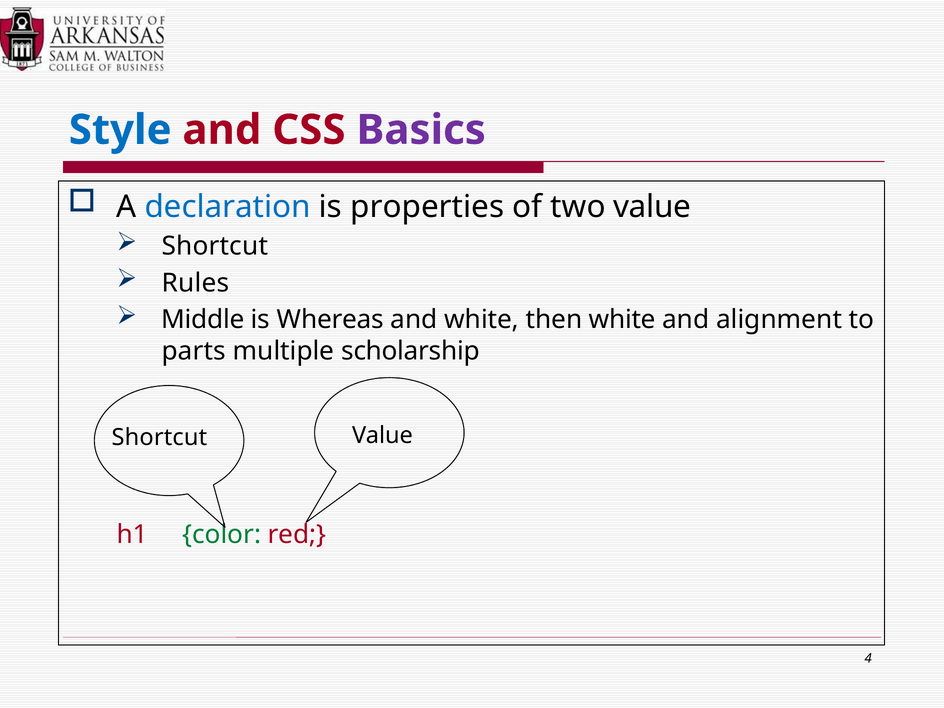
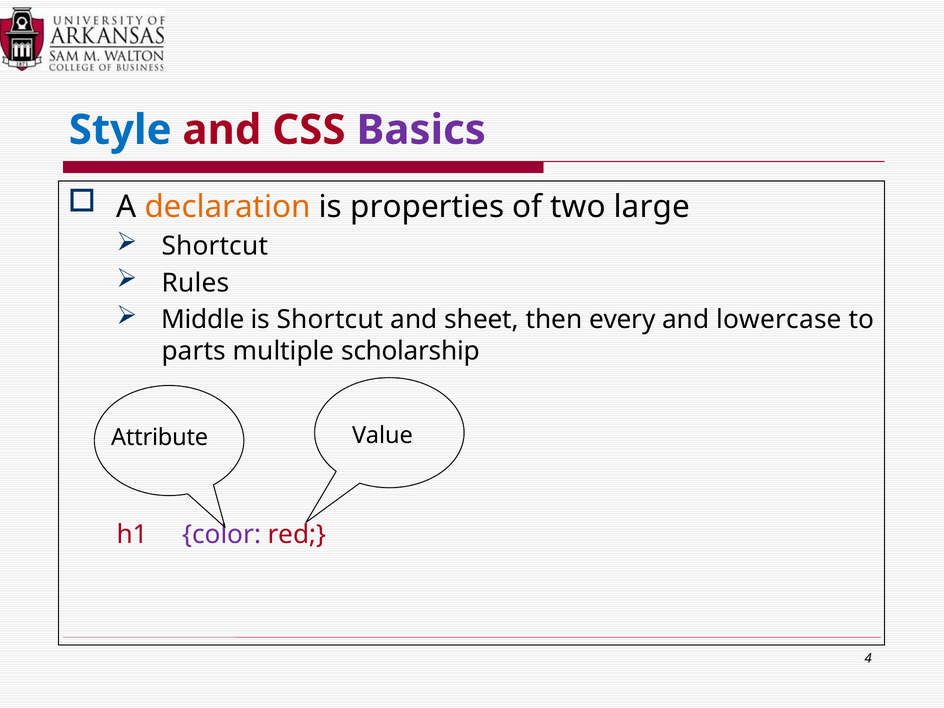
declaration colour: blue -> orange
two value: value -> large
is Whereas: Whereas -> Shortcut
and white: white -> sheet
then white: white -> every
alignment: alignment -> lowercase
Shortcut at (159, 437): Shortcut -> Attribute
color colour: green -> purple
